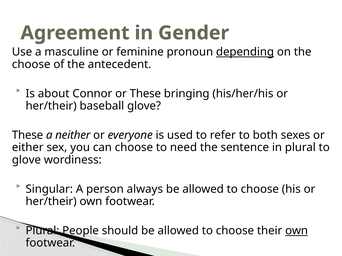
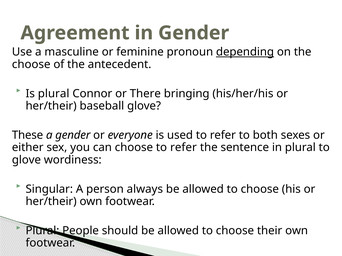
Is about: about -> plural
or These: These -> There
a neither: neither -> gender
choose to need: need -> refer
own at (297, 231) underline: present -> none
